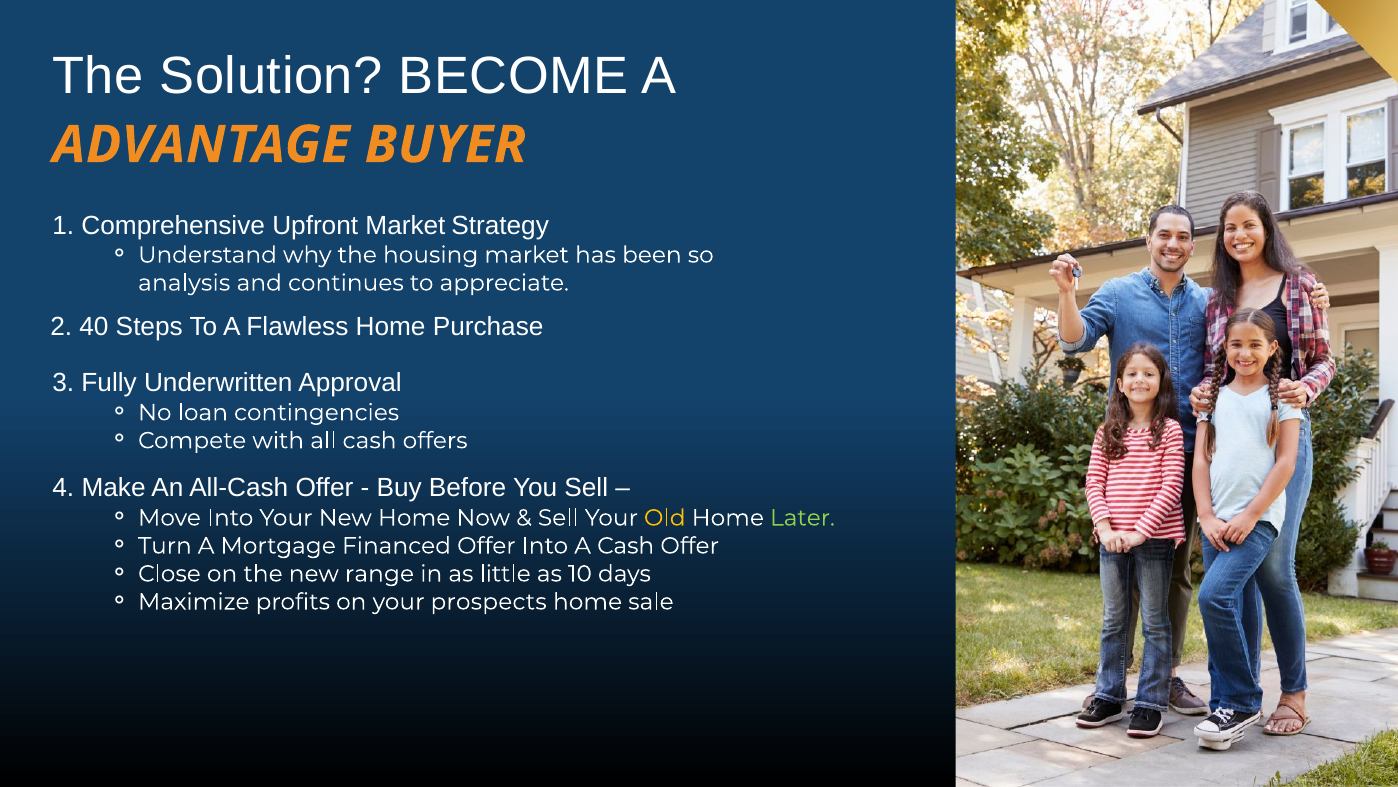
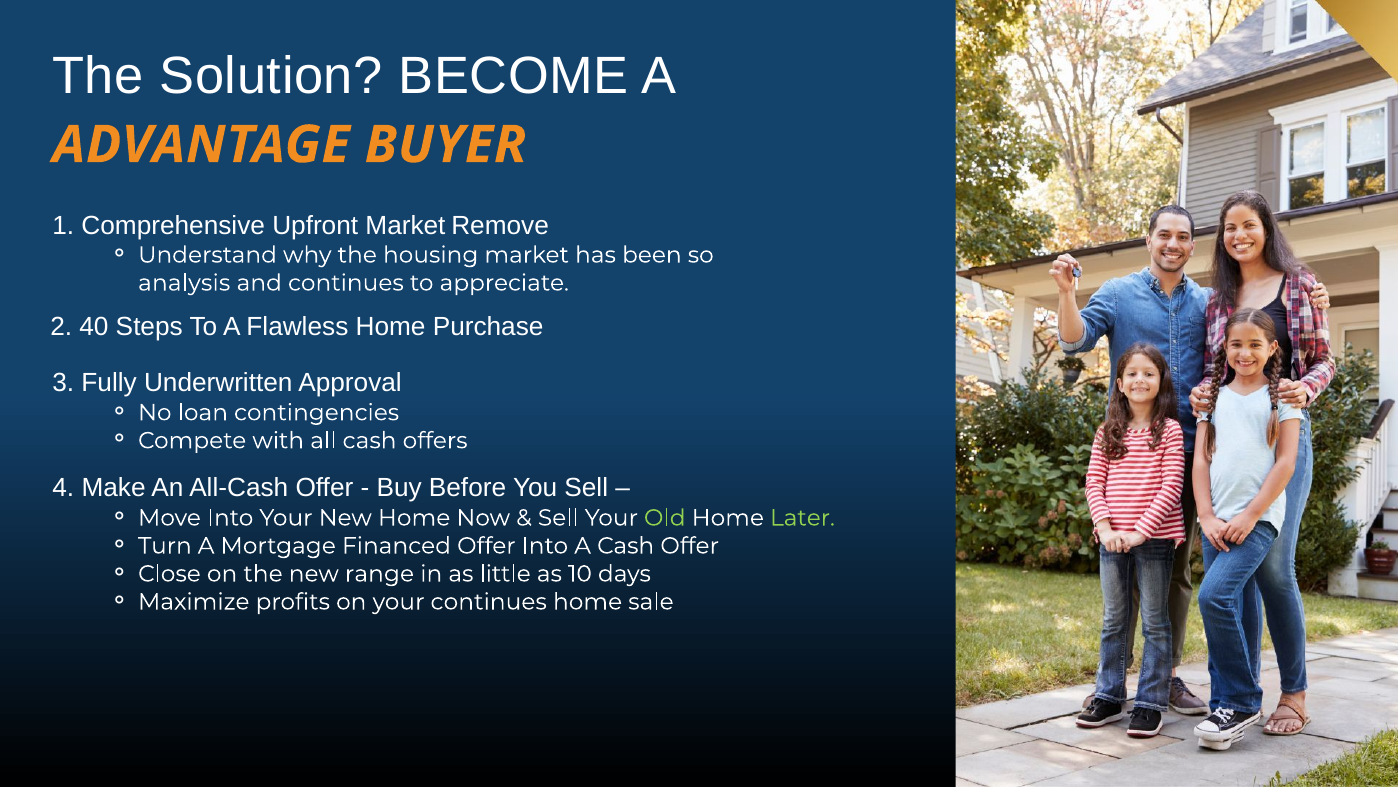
Strategy: Strategy -> Remove
Old colour: yellow -> light green
your prospects: prospects -> continues
